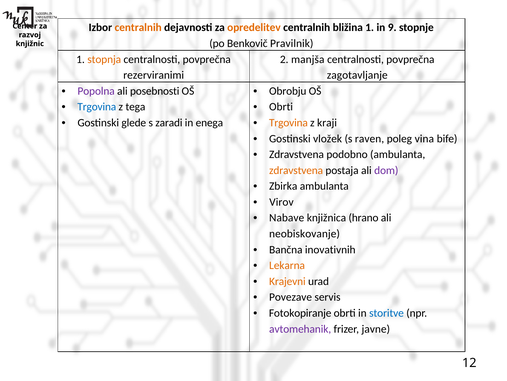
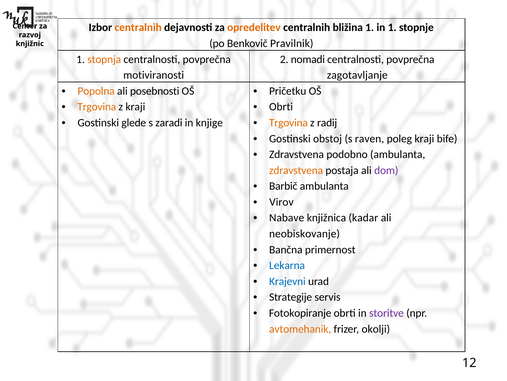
in 9: 9 -> 1
manjša: manjša -> nomadi
rezerviranimi: rezerviranimi -> motiviranosti
Popolna colour: purple -> orange
Obrobju: Obrobju -> Pričetku
Trgovina at (97, 107) colour: blue -> orange
z tega: tega -> kraji
enega: enega -> knjige
kraji: kraji -> radij
vložek: vložek -> obstoj
poleg vina: vina -> kraji
Zbirka: Zbirka -> Barbič
hrano: hrano -> kadar
inovativnih: inovativnih -> primernost
Lekarna colour: orange -> blue
Krajevni colour: orange -> blue
Povezave: Povezave -> Strategije
storitve colour: blue -> purple
avtomehanik colour: purple -> orange
javne: javne -> okolji
